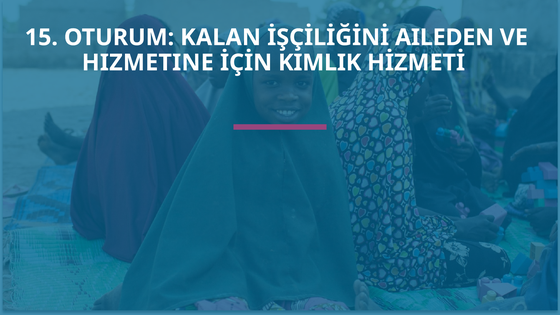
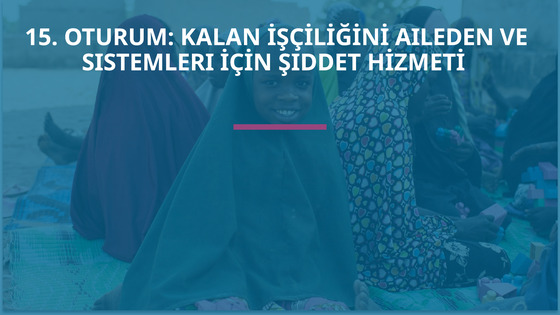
HIZMETINE: HIZMETINE -> SISTEMLERI
KIMLIK: KIMLIK -> ŞIDDET
